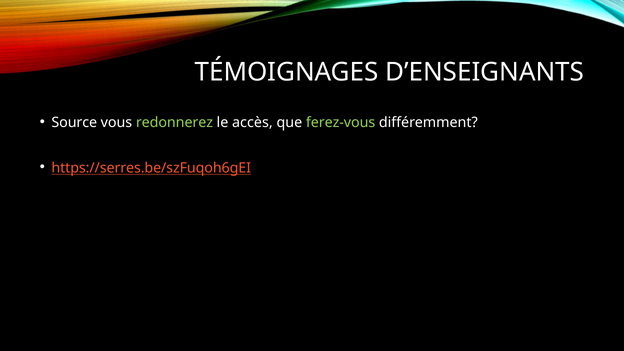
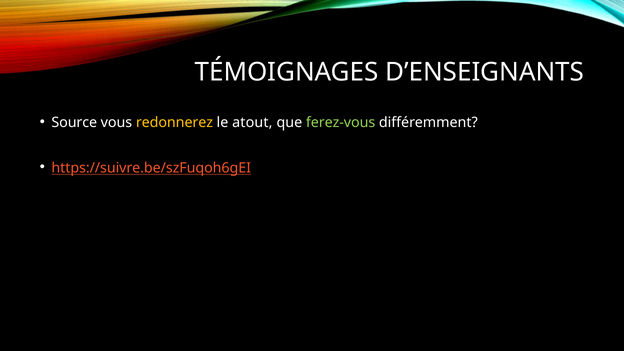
redonnerez colour: light green -> yellow
accès: accès -> atout
https://serres.be/szFuqoh6gEI: https://serres.be/szFuqoh6gEI -> https://suivre.be/szFuqoh6gEI
